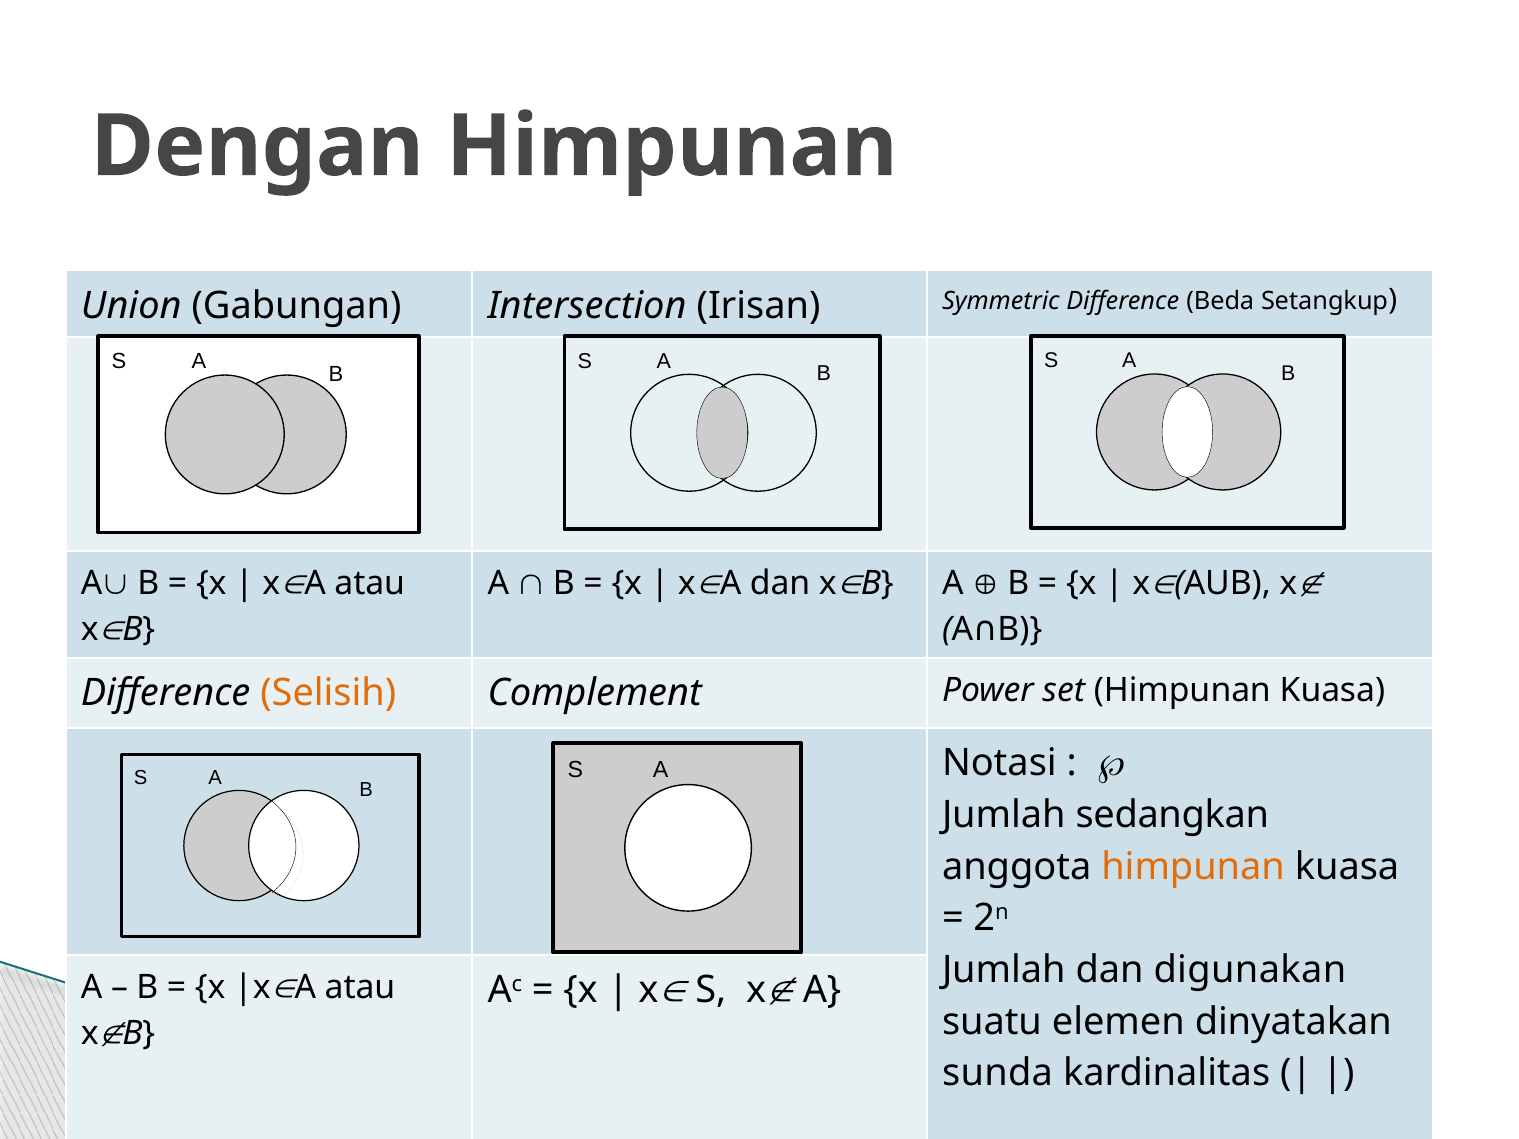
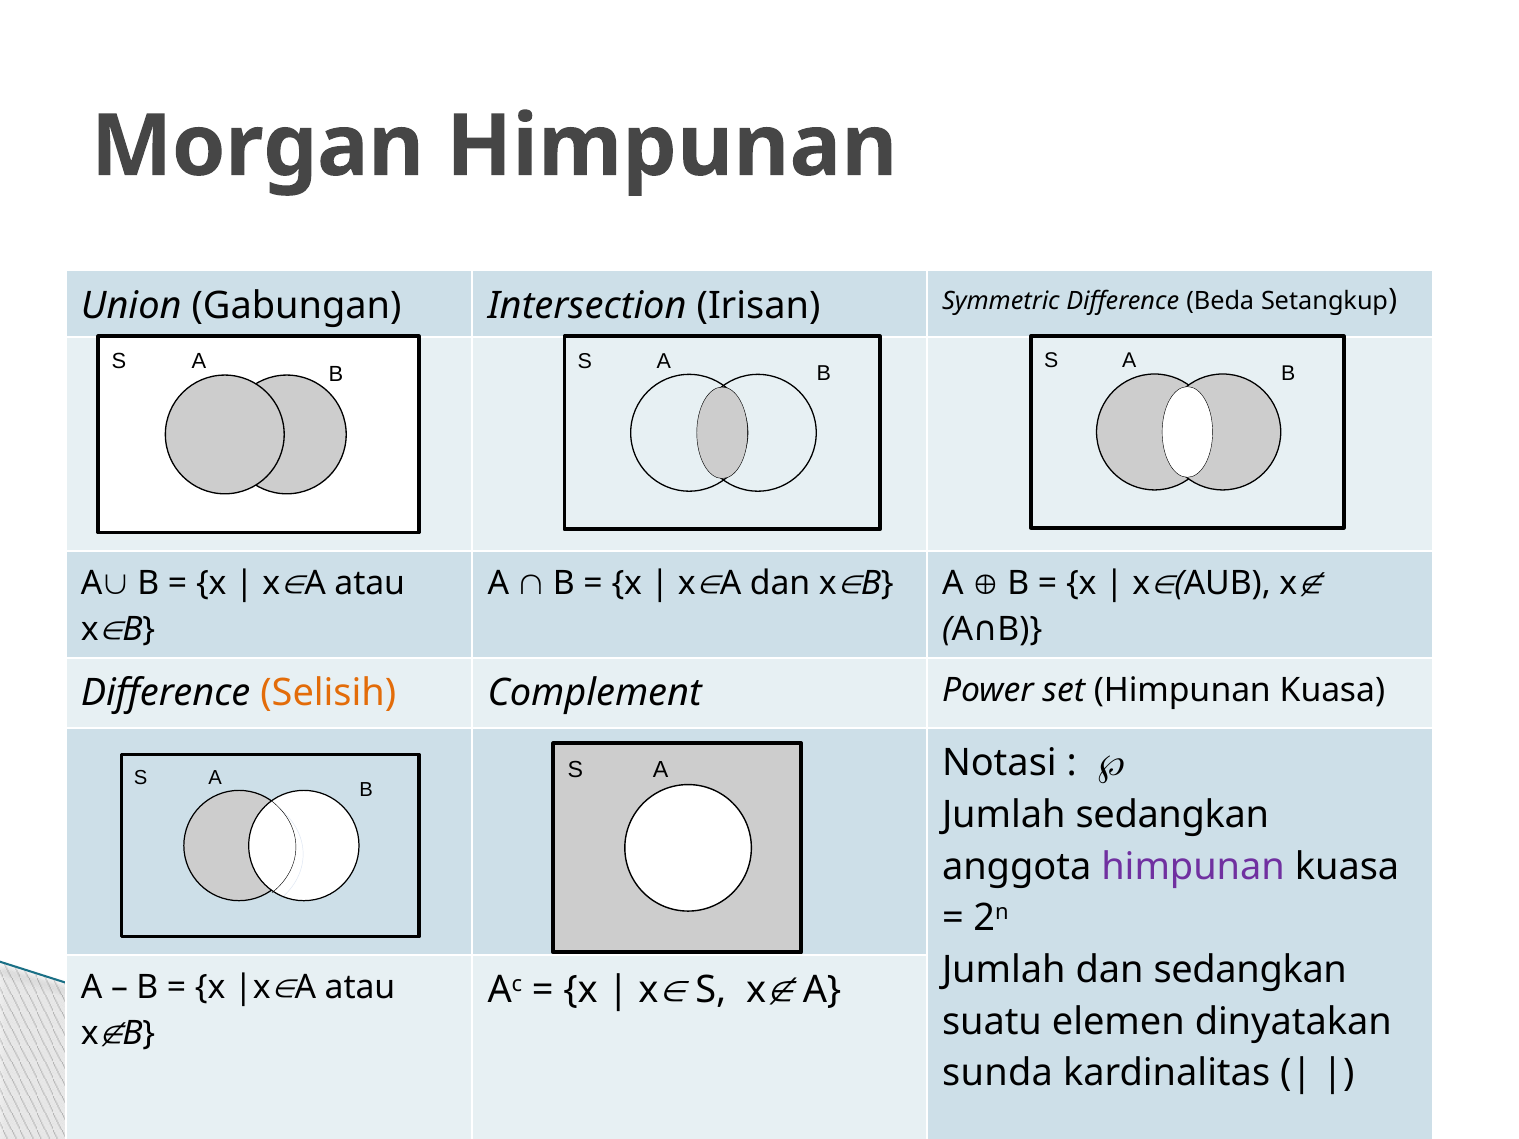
Dengan: Dengan -> Morgan
himpunan at (1193, 867) colour: orange -> purple
dan digunakan: digunakan -> sedangkan
